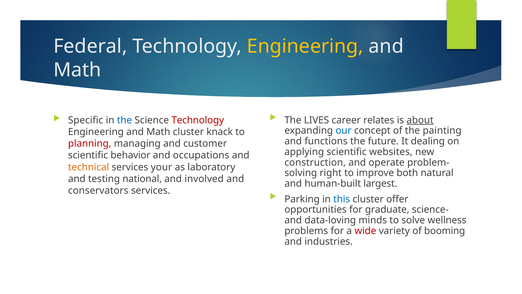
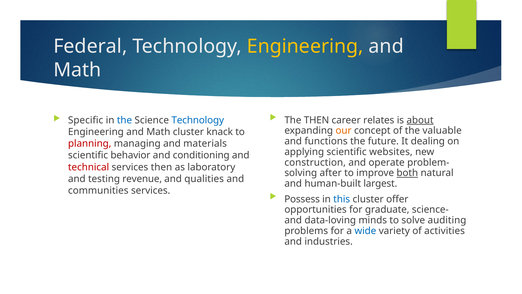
The LIVES: LIVES -> THEN
Technology at (198, 120) colour: red -> blue
our colour: blue -> orange
painting: painting -> valuable
customer: customer -> materials
occupations: occupations -> conditioning
technical colour: orange -> red
services your: your -> then
right: right -> after
both underline: none -> present
national: national -> revenue
involved: involved -> qualities
conservators: conservators -> communities
Parking: Parking -> Possess
wellness: wellness -> auditing
wide colour: red -> blue
booming: booming -> activities
